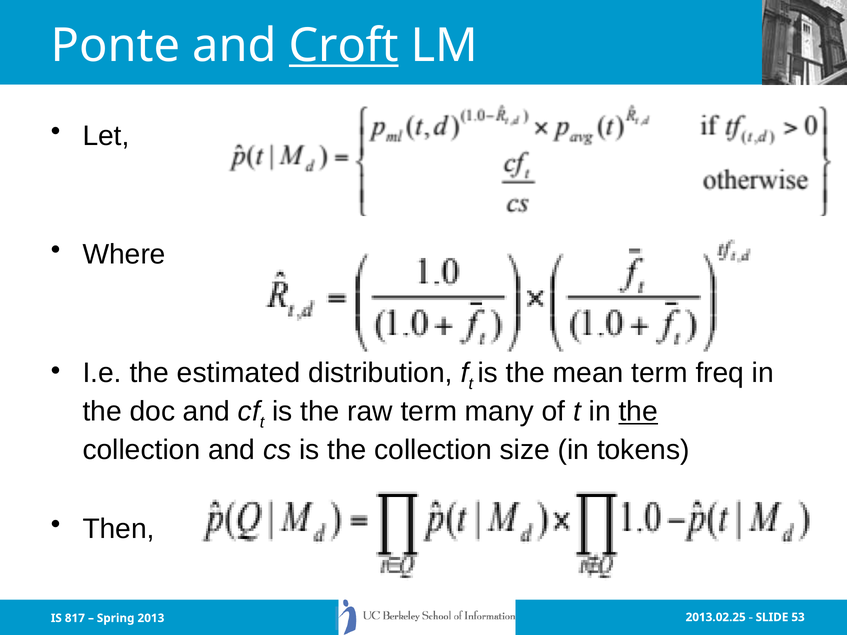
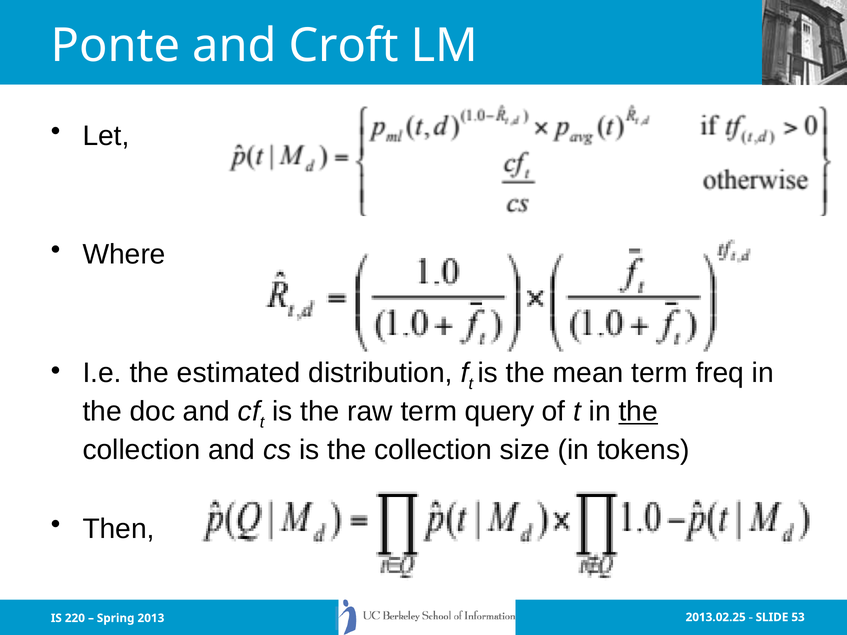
Croft underline: present -> none
many: many -> query
817: 817 -> 220
